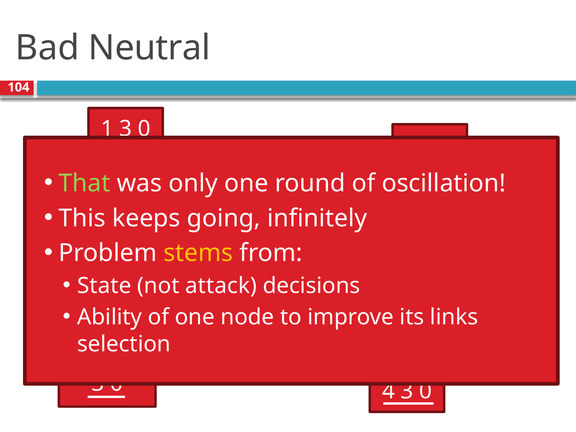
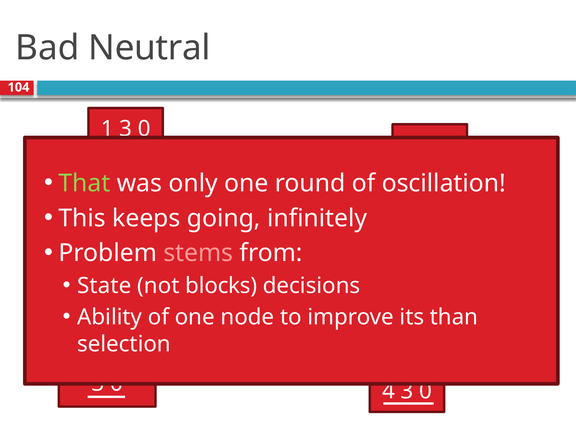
stems colour: yellow -> pink
attack: attack -> blocks
links: links -> than
